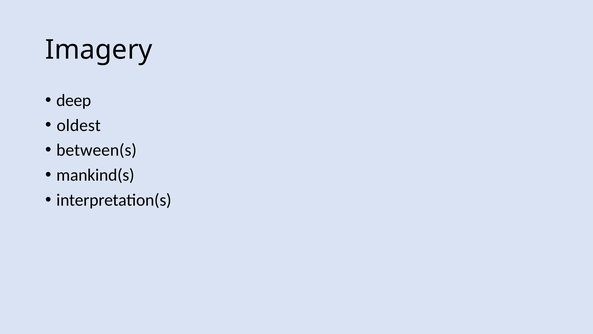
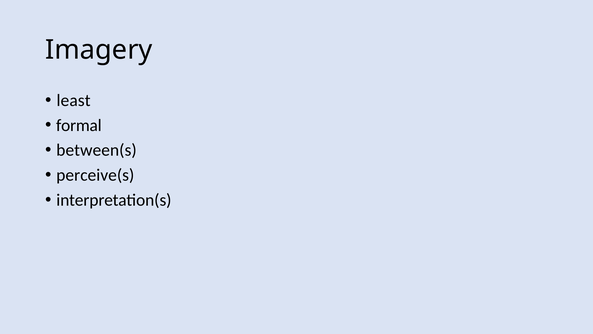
deep: deep -> least
oldest: oldest -> formal
mankind(s: mankind(s -> perceive(s
